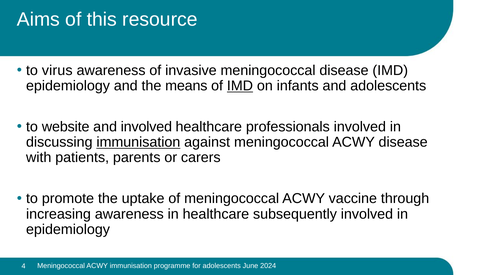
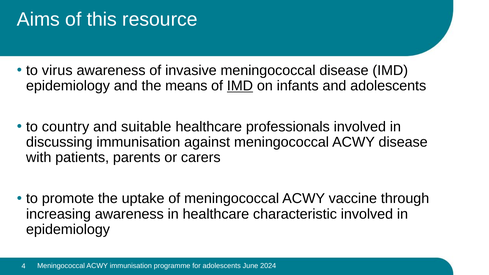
website: website -> country
and involved: involved -> suitable
immunisation at (138, 142) underline: present -> none
subsequently: subsequently -> characteristic
